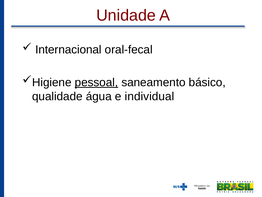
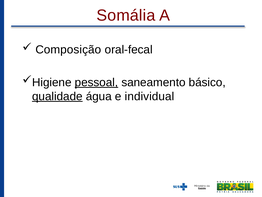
Unidade: Unidade -> Somália
Internacional: Internacional -> Composição
qualidade underline: none -> present
